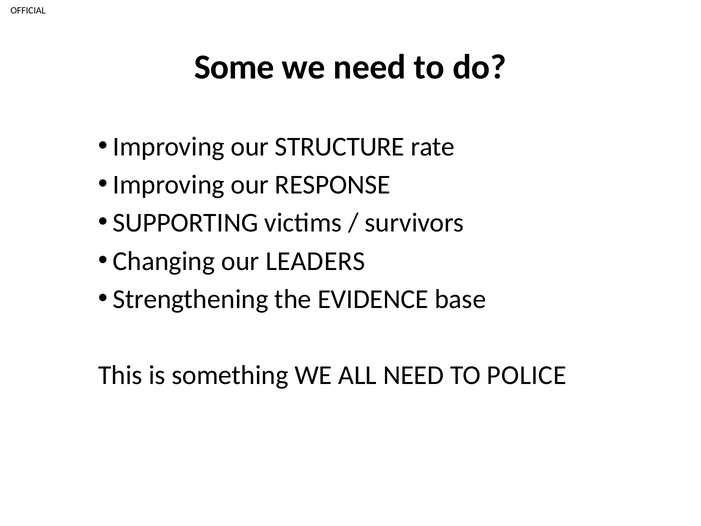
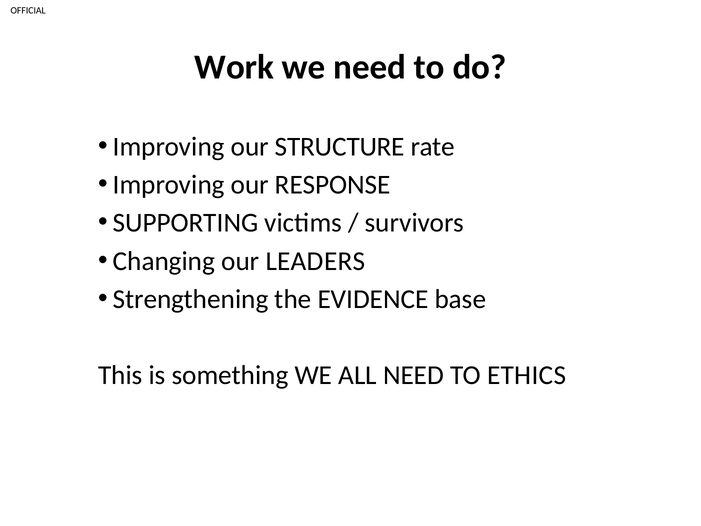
Some: Some -> Work
POLICE: POLICE -> ETHICS
